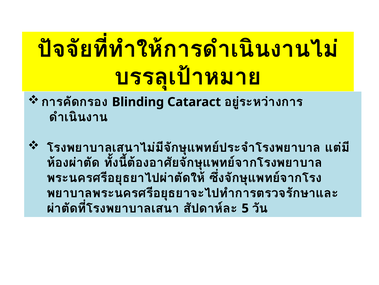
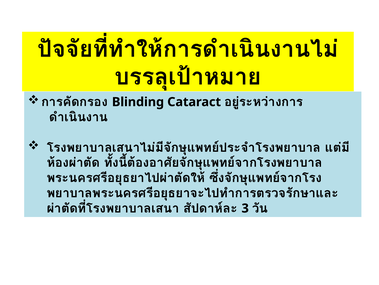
5: 5 -> 3
